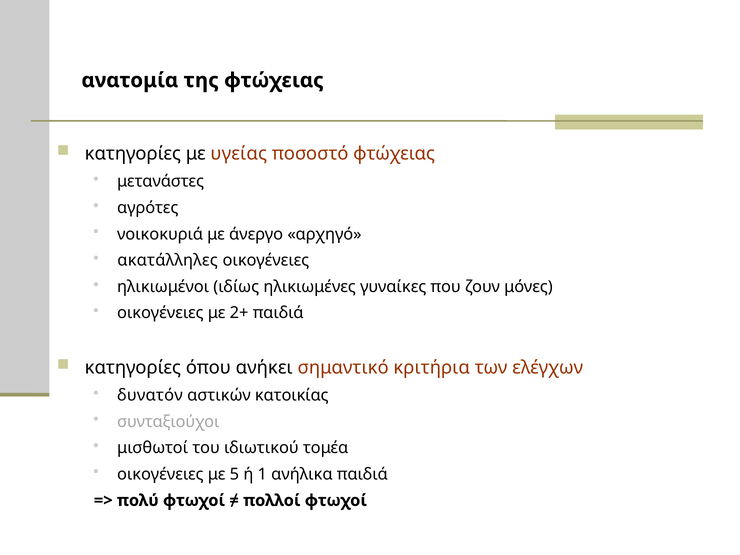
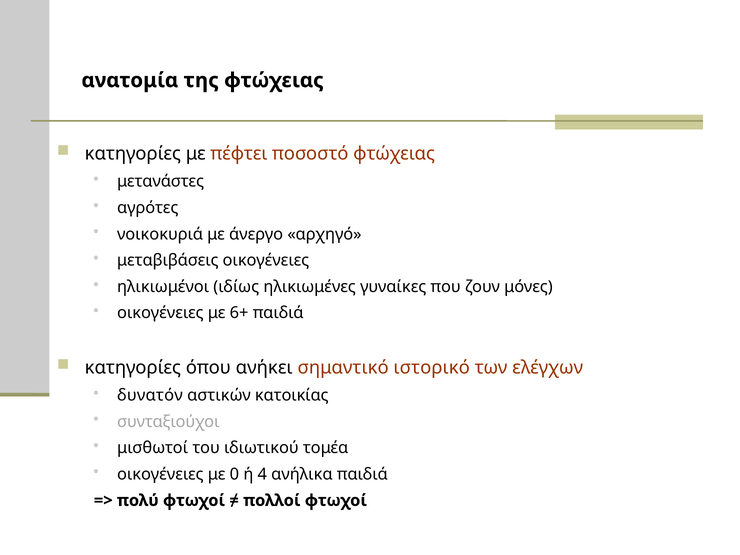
υγείας: υγείας -> πέφτει
ακατάλληλες: ακατάλληλες -> μεταβιβάσεις
2+: 2+ -> 6+
κριτήρια: κριτήρια -> ιστορικό
5: 5 -> 0
1: 1 -> 4
